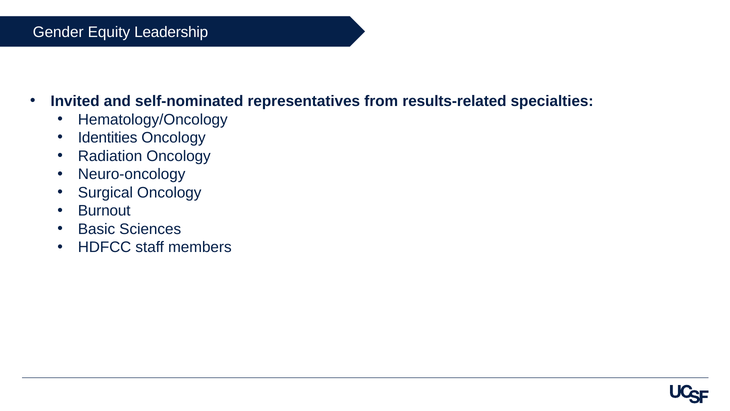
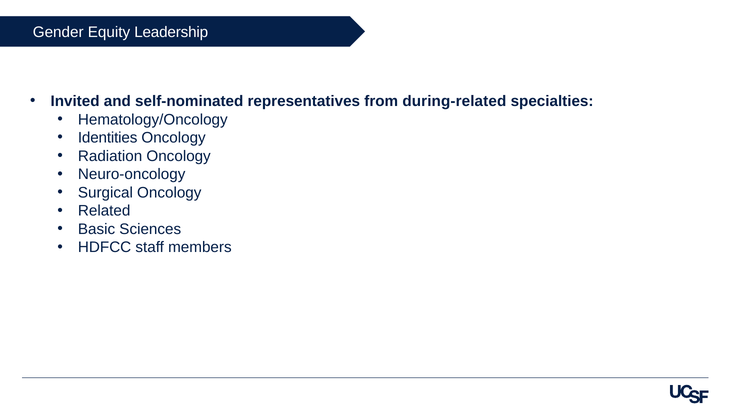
results-related: results-related -> during-related
Burnout: Burnout -> Related
